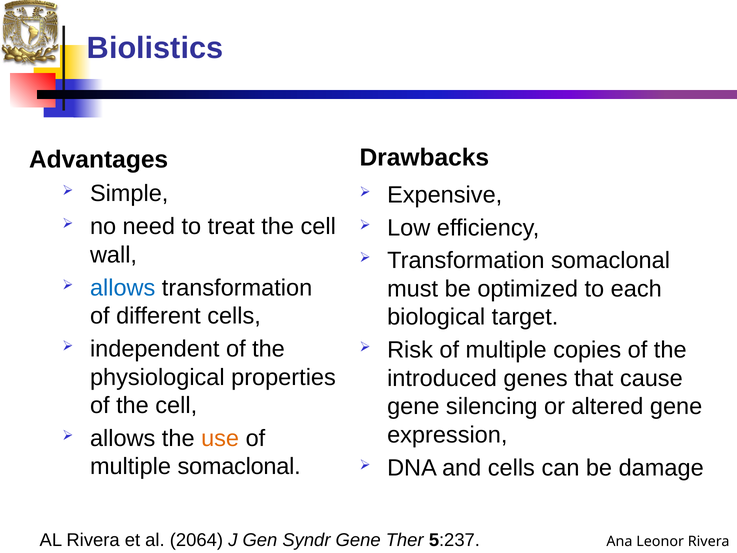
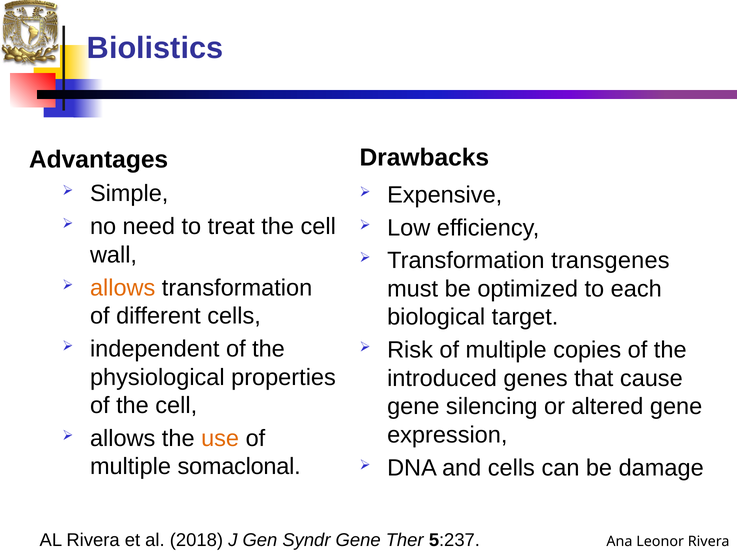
Transformation somaclonal: somaclonal -> transgenes
allows at (123, 288) colour: blue -> orange
2064: 2064 -> 2018
